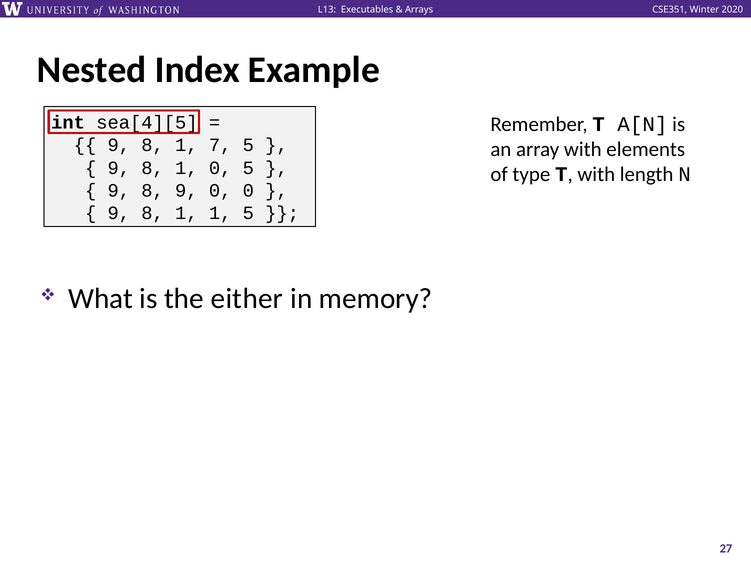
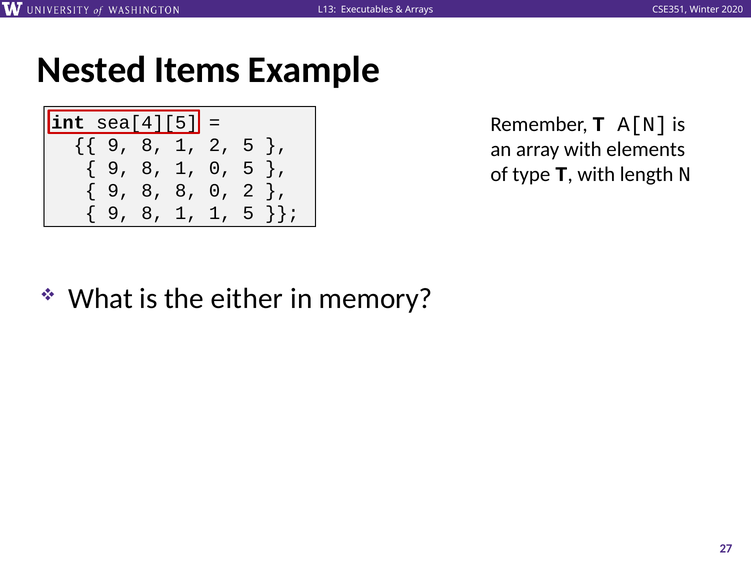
Index: Index -> Items
1 7: 7 -> 2
8 9: 9 -> 8
0 0: 0 -> 2
